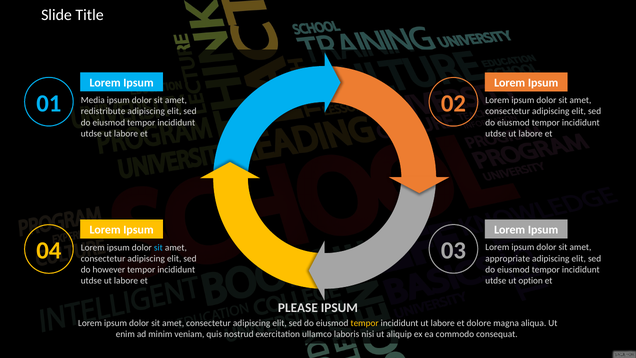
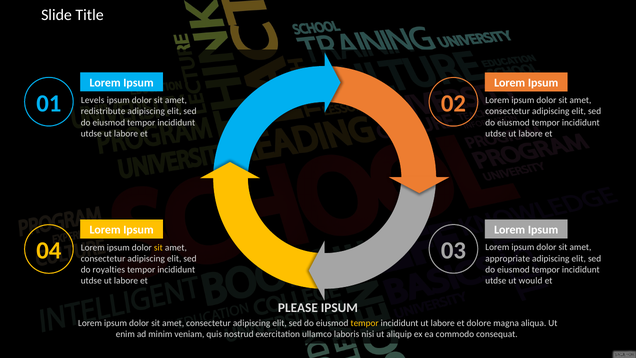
Media: Media -> Levels
sit at (158, 247) colour: light blue -> yellow
however: however -> royalties
option: option -> would
